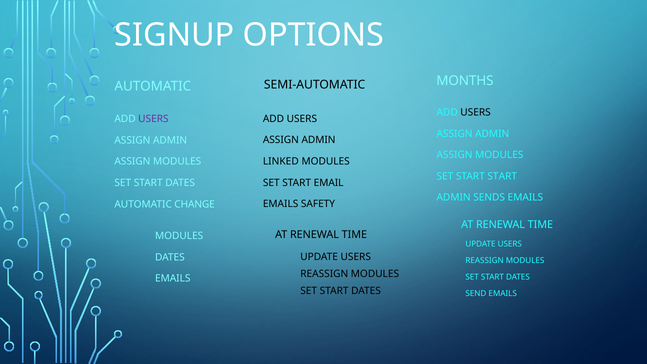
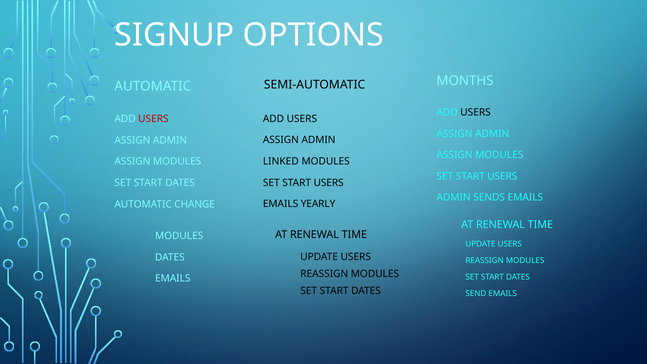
USERS at (153, 119) colour: purple -> red
START at (502, 176): START -> USERS
EMAIL at (329, 183): EMAIL -> USERS
SAFETY: SAFETY -> YEARLY
